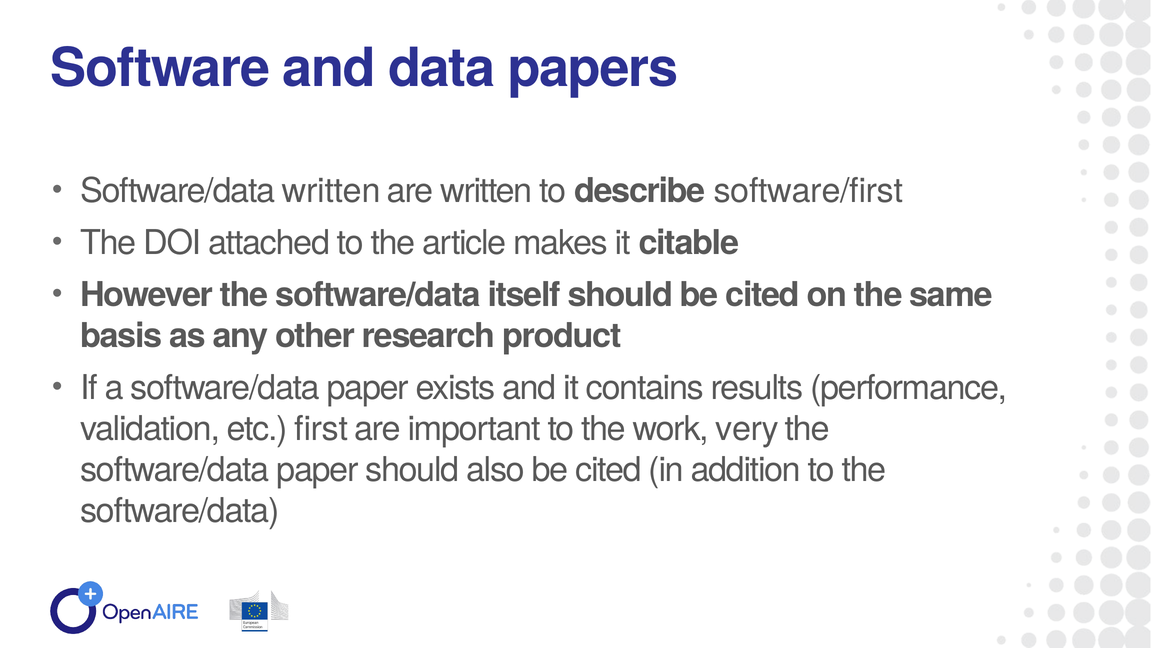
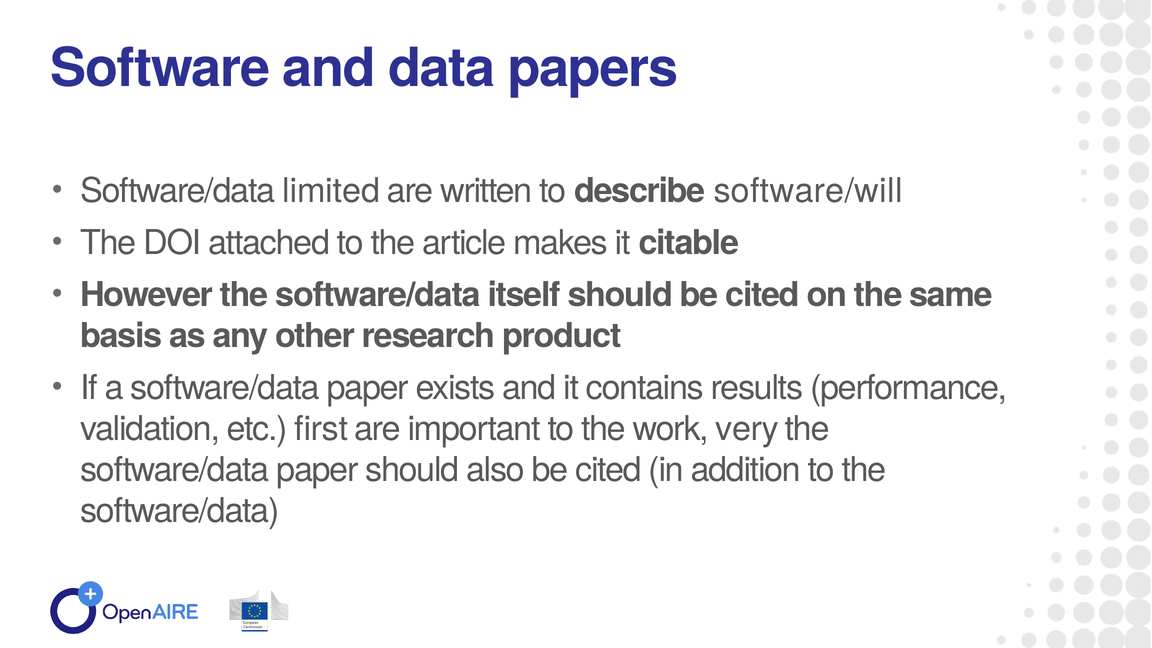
Software/data written: written -> limited
software/first: software/first -> software/will
